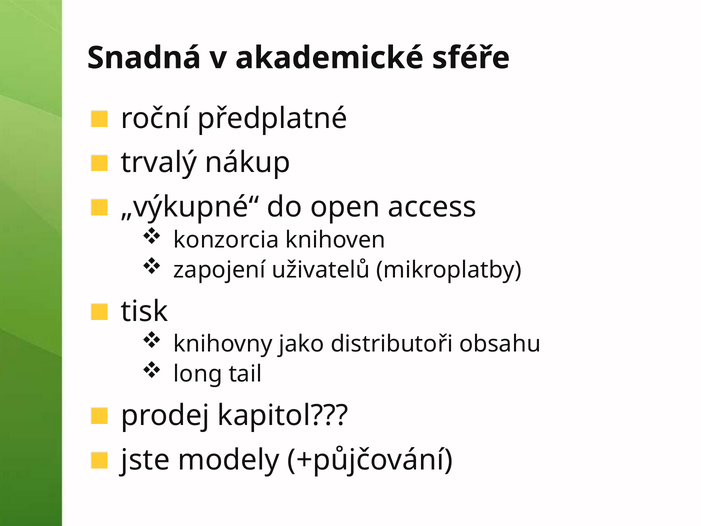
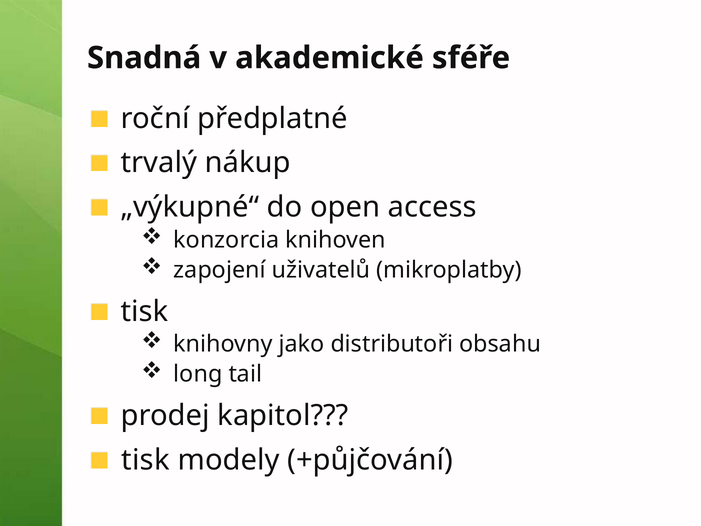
jste at (146, 460): jste -> tisk
